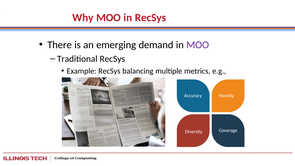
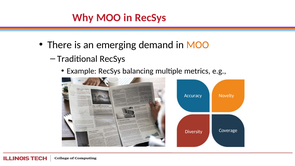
MOO at (198, 45) colour: purple -> orange
